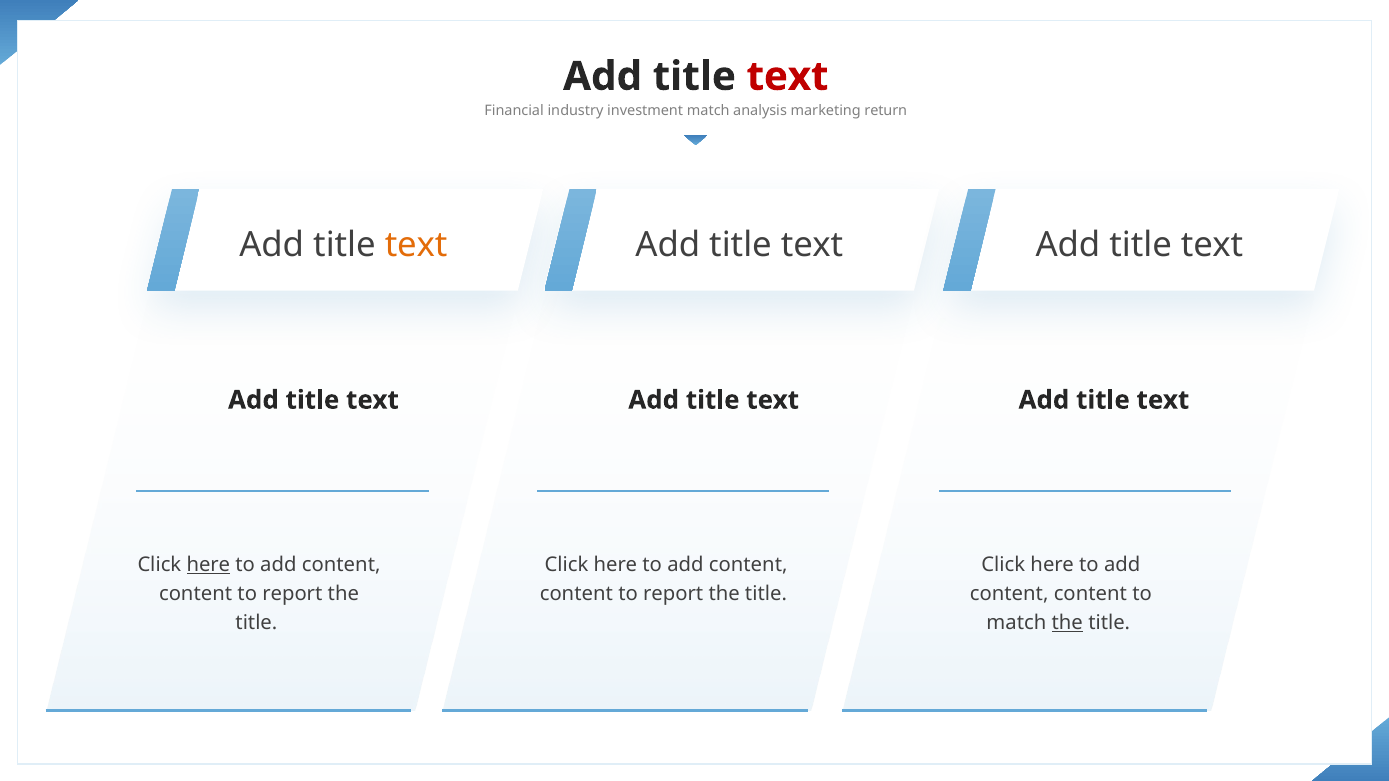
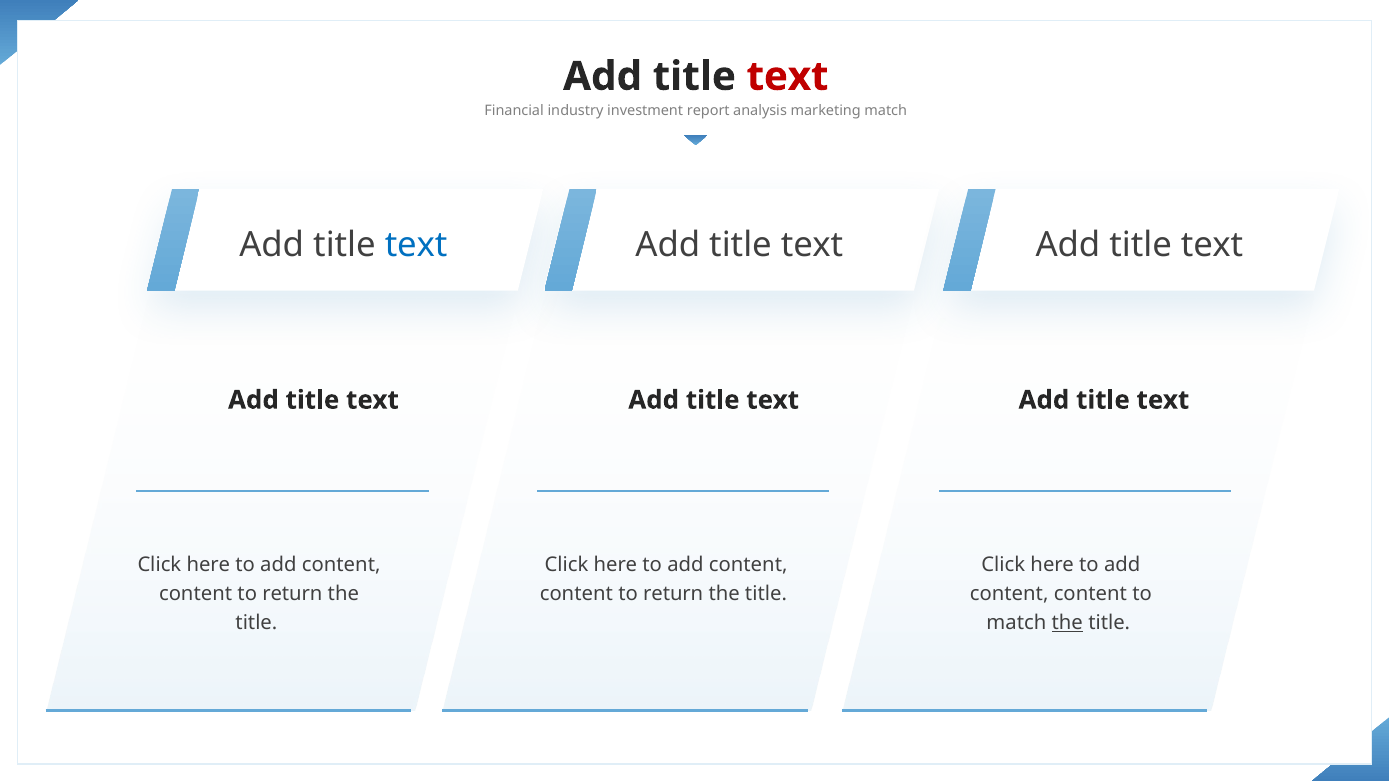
investment match: match -> report
marketing return: return -> match
text at (416, 245) colour: orange -> blue
here at (208, 565) underline: present -> none
report at (292, 594): report -> return
report at (673, 594): report -> return
